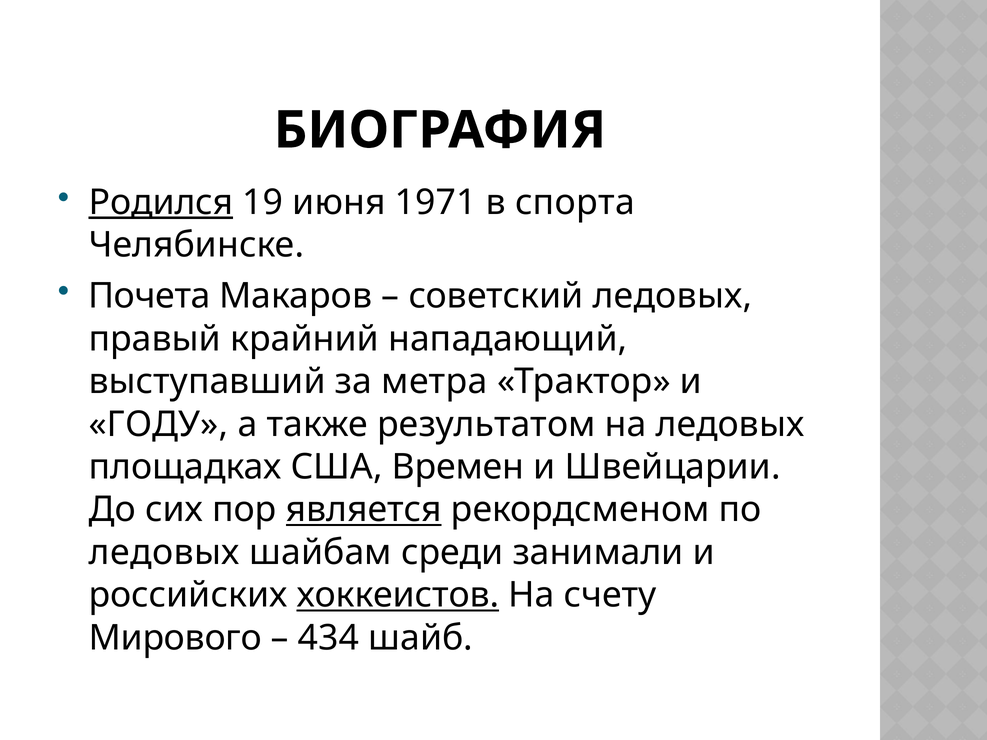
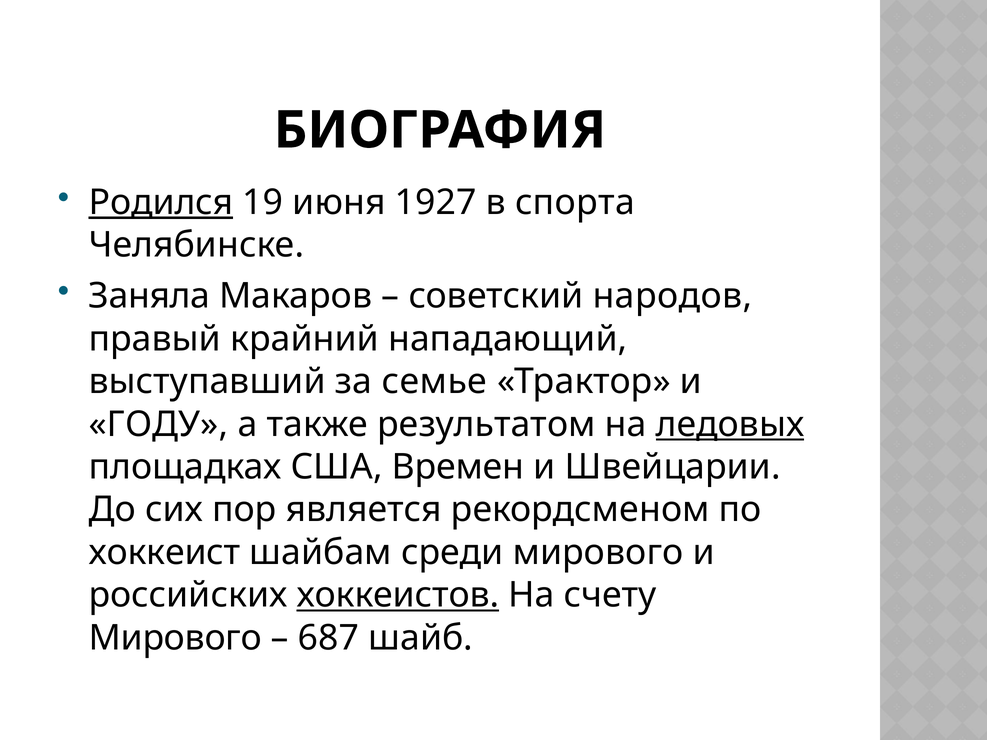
1971: 1971 -> 1927
Почета: Почета -> Заняла
советский ледовых: ледовых -> народов
метра: метра -> семье
ледовых at (730, 424) underline: none -> present
является underline: present -> none
ледовых at (164, 553): ледовых -> хоккеист
среди занимали: занимали -> мирового
434: 434 -> 687
